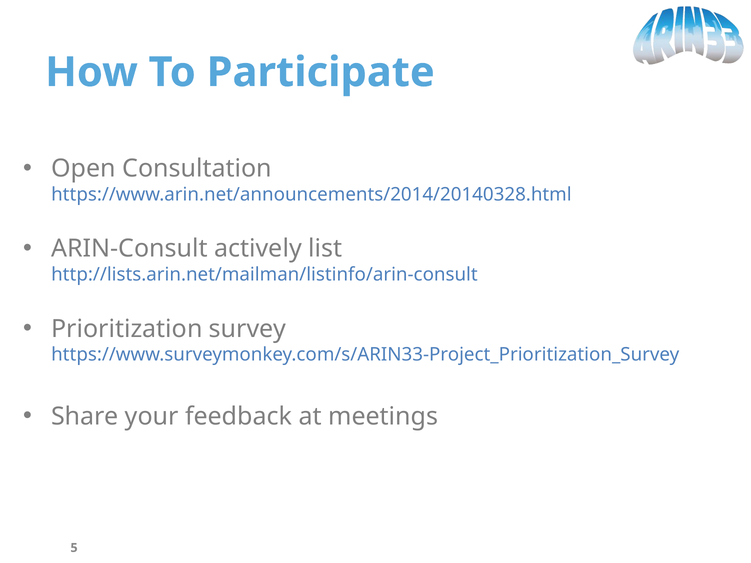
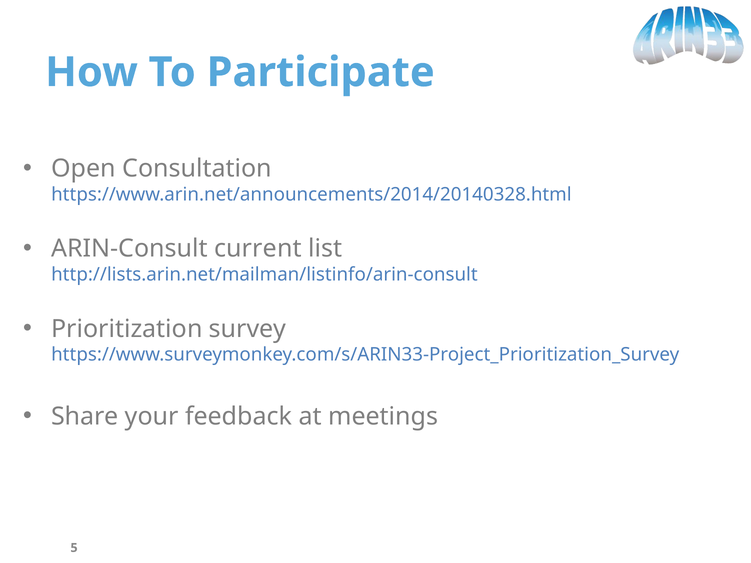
actively: actively -> current
